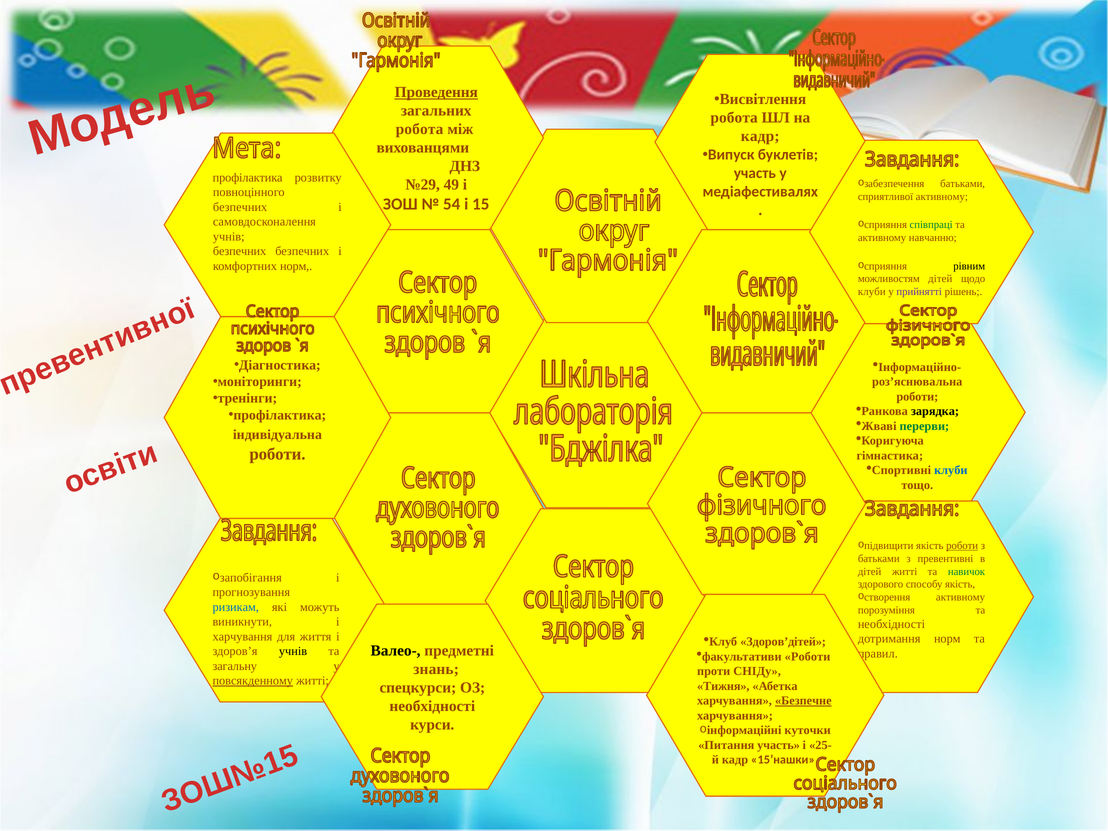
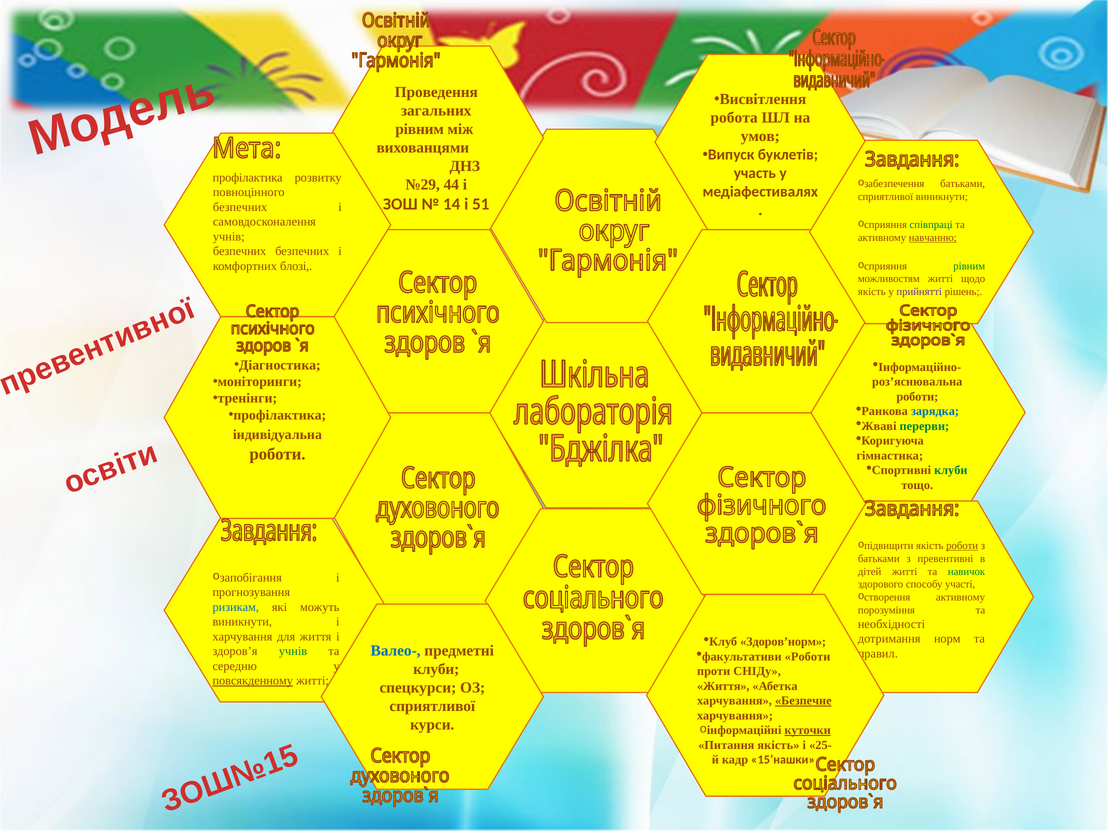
Проведення underline: present -> none
робота at (419, 129): робота -> рівним
кадр at (760, 136): кадр -> умов
49: 49 -> 44
сприятливої активному: активному -> виникнути
54: 54 -> 14
15: 15 -> 51
навчанню underline: none -> present
комфортних норм: норм -> блозі
рівним at (969, 266) colour: black -> green
можливостям дітей: дітей -> житті
клуби at (872, 292): клуби -> якість
зарядка colour: black -> blue
клуби at (951, 470) colour: blue -> green
способу якість: якість -> участі
Здоров’дітей: Здоров’дітей -> Здоров’норм
Валео- colour: black -> blue
учнів at (293, 651) colour: black -> green
загальну: загальну -> середню
знань at (436, 669): знань -> клуби
Тижня at (723, 686): Тижня -> Життя
необхідності at (432, 706): необхідності -> сприятливої
куточки underline: none -> present
Питання участь: участь -> якість
